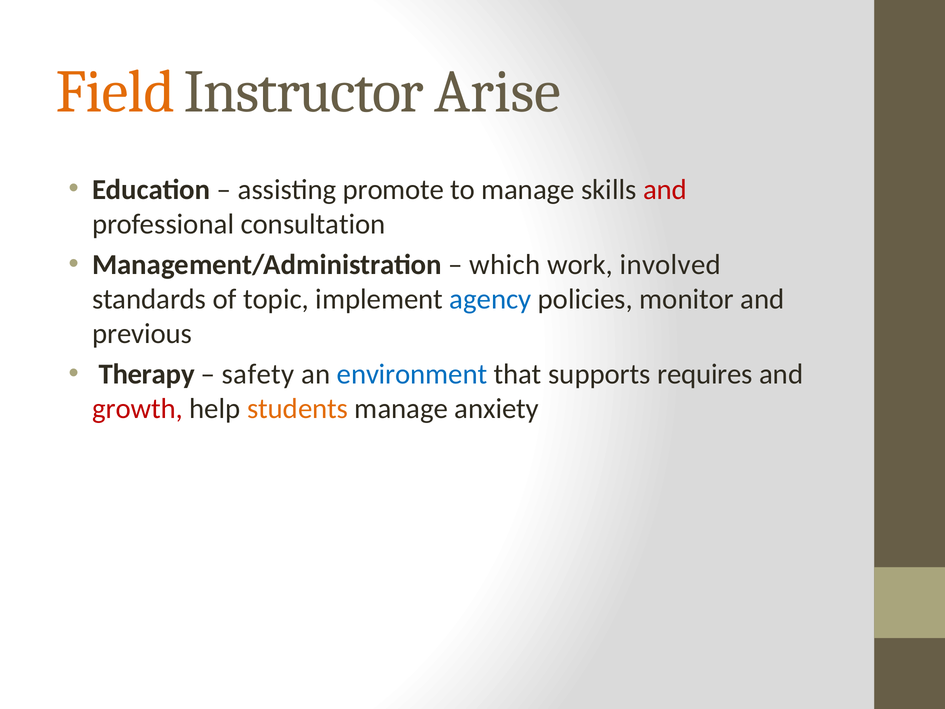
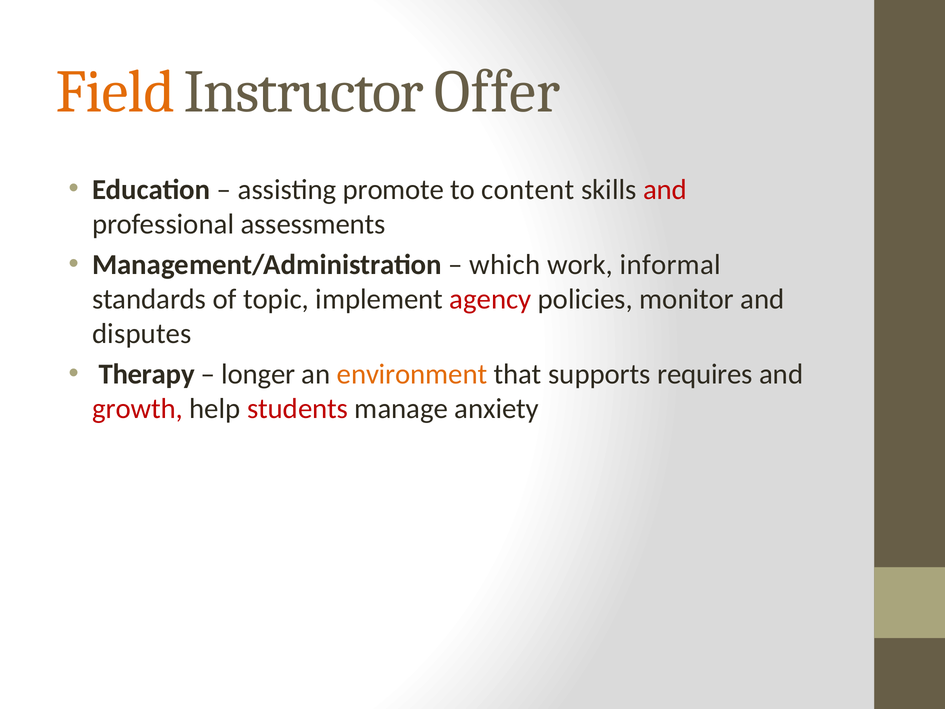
Arise: Arise -> Offer
to manage: manage -> content
consultation: consultation -> assessments
involved: involved -> informal
agency colour: blue -> red
previous: previous -> disputes
safety: safety -> longer
environment colour: blue -> orange
students colour: orange -> red
